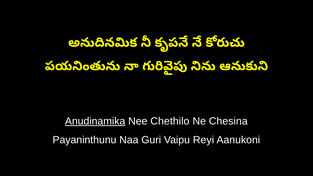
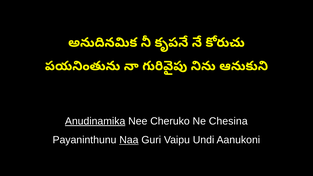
Chethilo: Chethilo -> Cheruko
Naa underline: none -> present
Reyi: Reyi -> Undi
